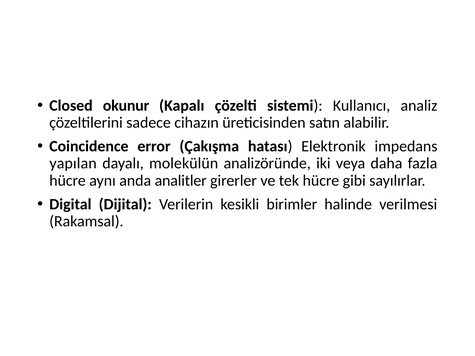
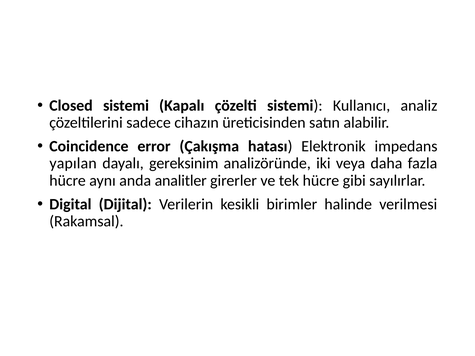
Closed okunur: okunur -> sistemi
molekülün: molekülün -> gereksinim
